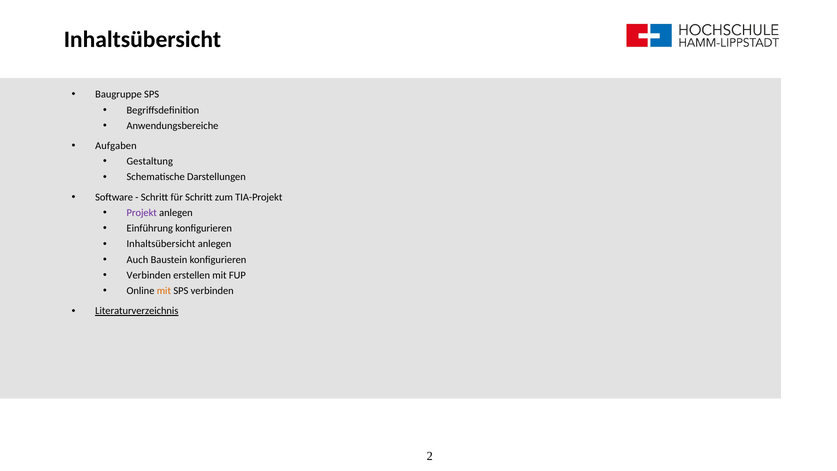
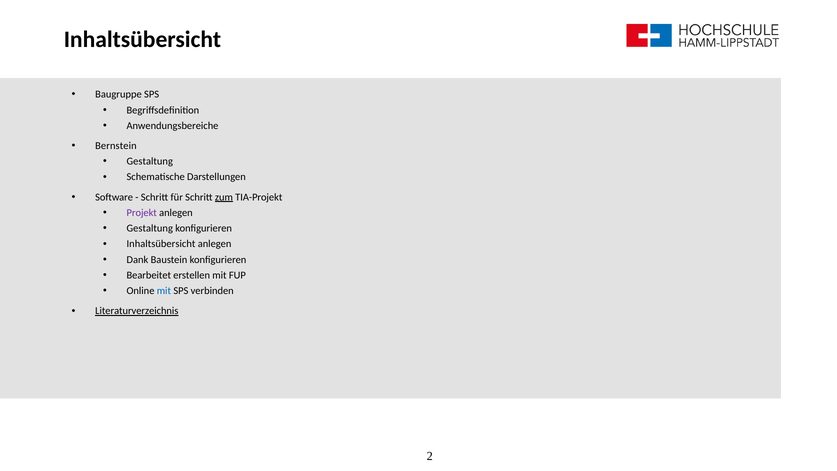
Aufgaben: Aufgaben -> Bernstein
zum underline: none -> present
Einführung at (150, 228): Einführung -> Gestaltung
Auch: Auch -> Dank
Verbinden at (149, 275): Verbinden -> Bearbeitet
mit at (164, 291) colour: orange -> blue
